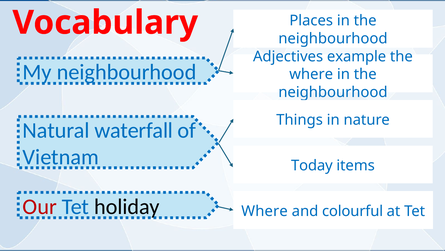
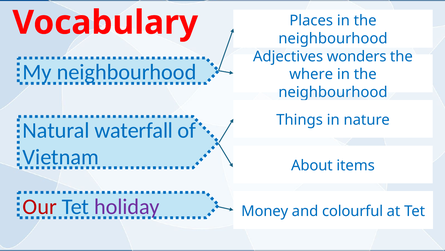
example: example -> wonders
Today: Today -> About
holiday colour: black -> purple
Where at (265, 211): Where -> Money
